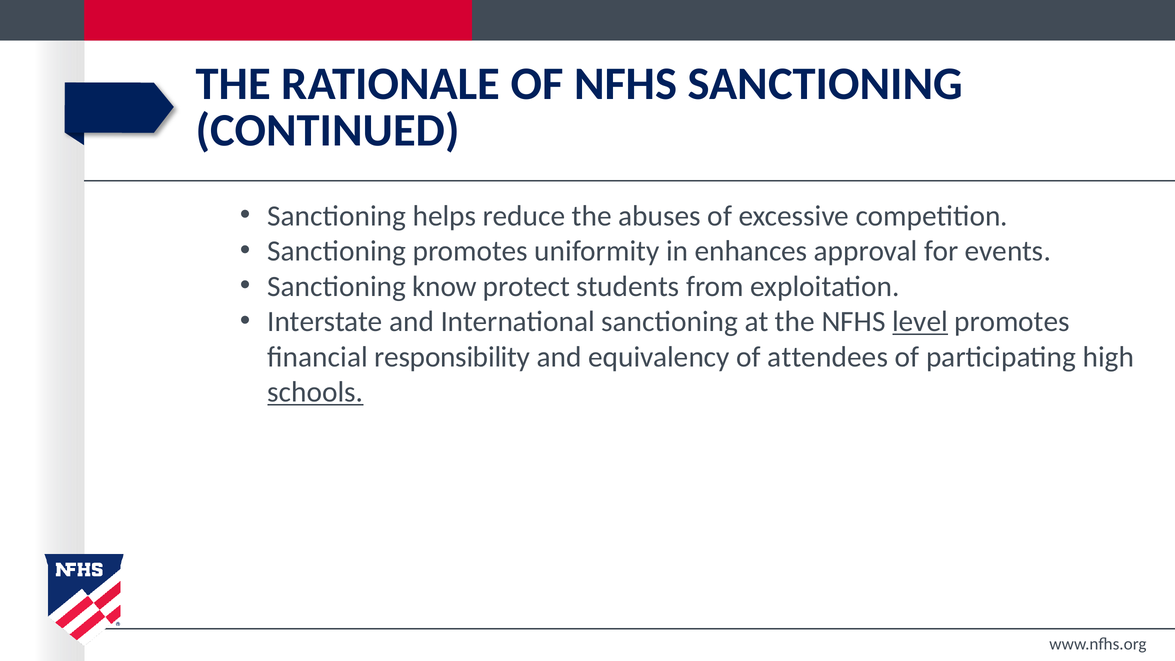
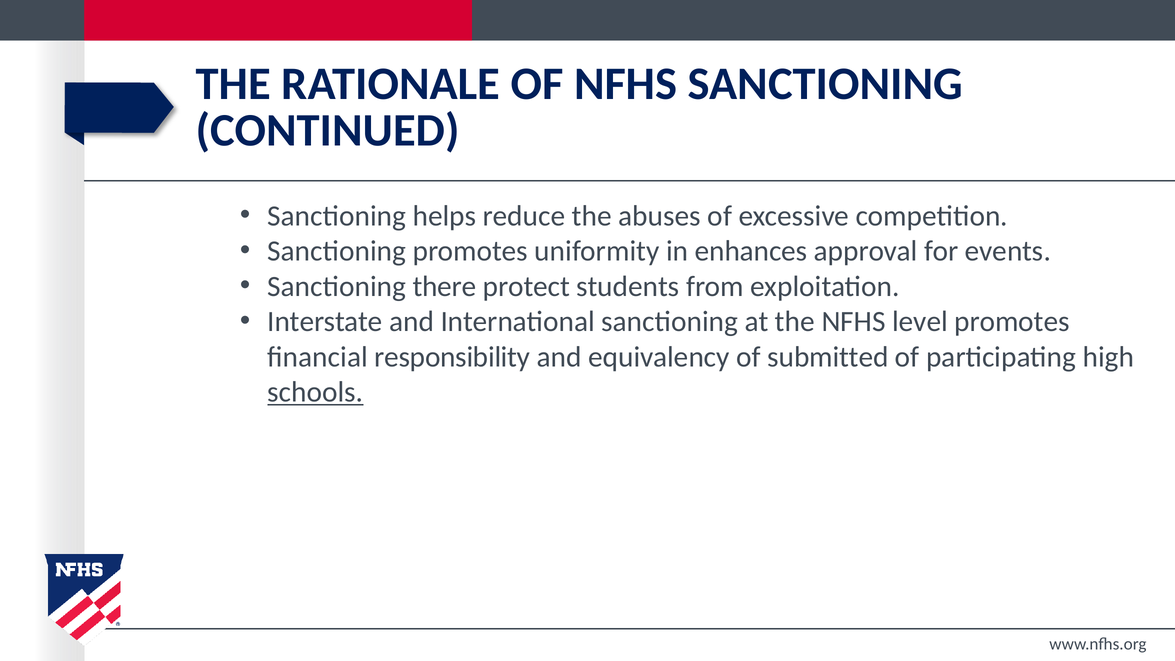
know: know -> there
level underline: present -> none
attendees: attendees -> submitted
